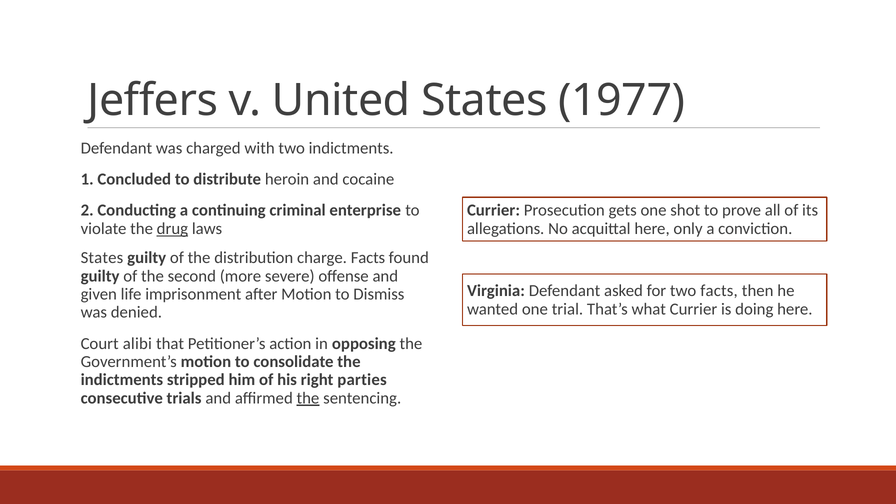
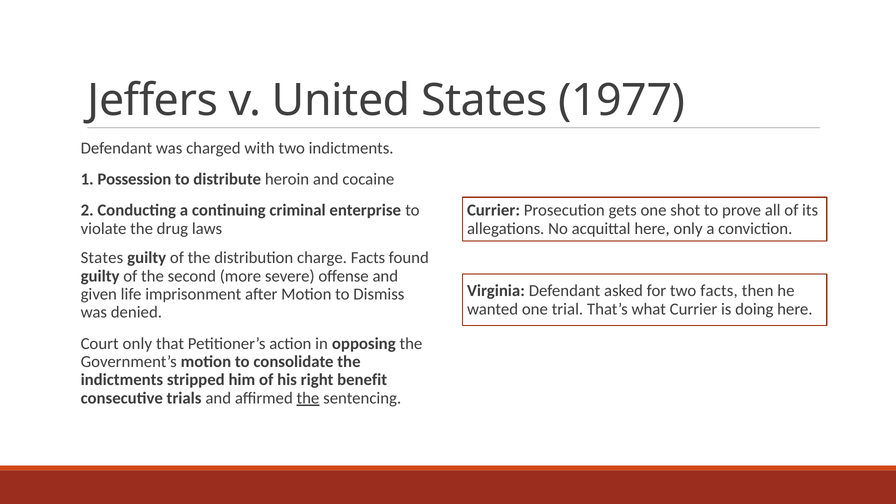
Concluded: Concluded -> Possession
drug underline: present -> none
Court alibi: alibi -> only
parties: parties -> benefit
